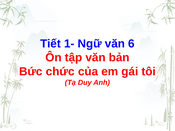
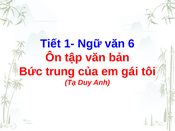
chức: chức -> trung
